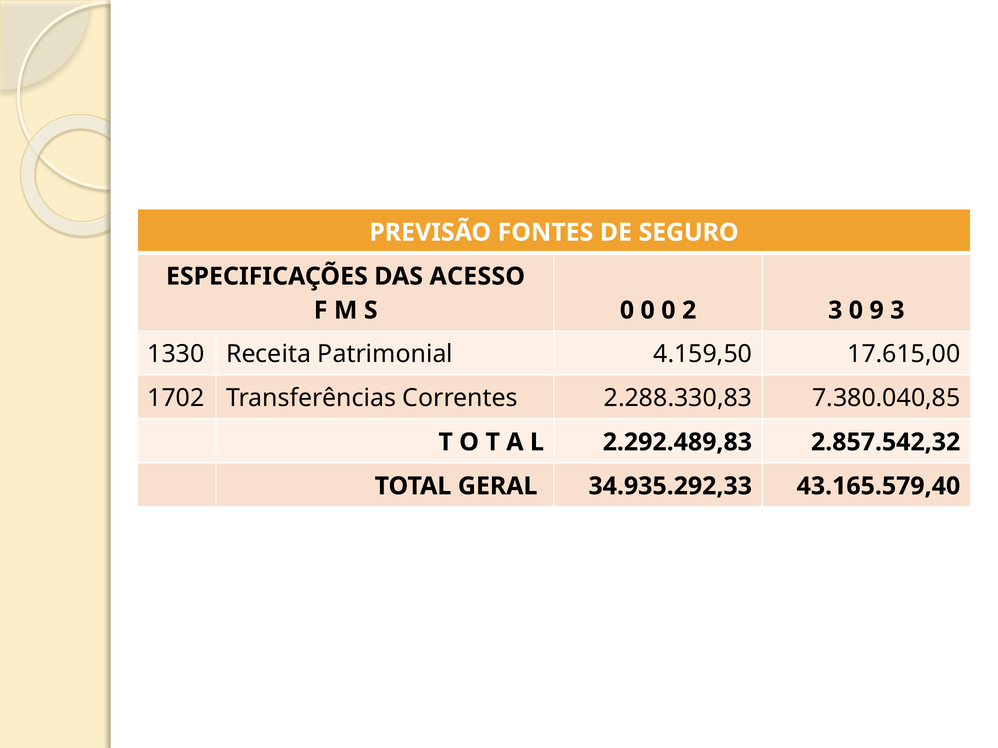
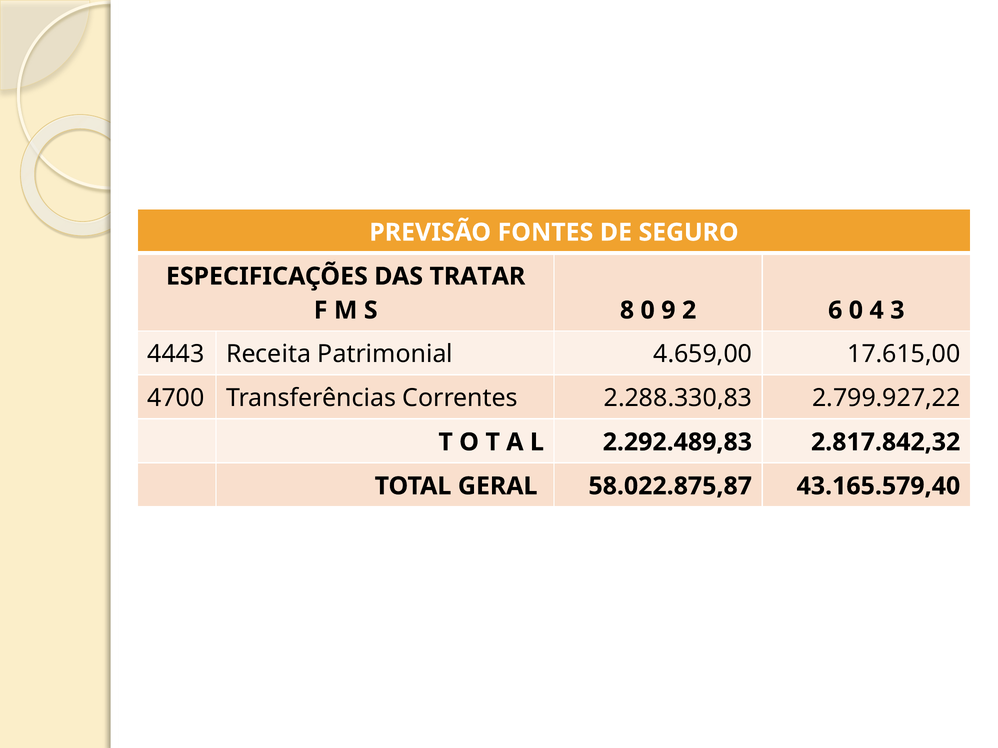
ACESSO: ACESSO -> TRATAR
S 0: 0 -> 8
0 at (668, 310): 0 -> 9
2 3: 3 -> 6
9: 9 -> 4
1330: 1330 -> 4443
4.159,50: 4.159,50 -> 4.659,00
1702: 1702 -> 4700
7.380.040,85: 7.380.040,85 -> 2.799.927,22
2.857.542,32: 2.857.542,32 -> 2.817.842,32
34.935.292,33: 34.935.292,33 -> 58.022.875,87
